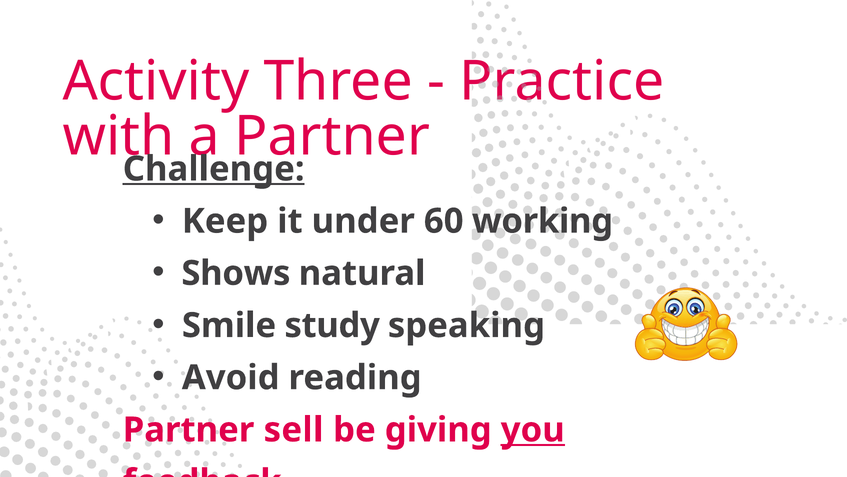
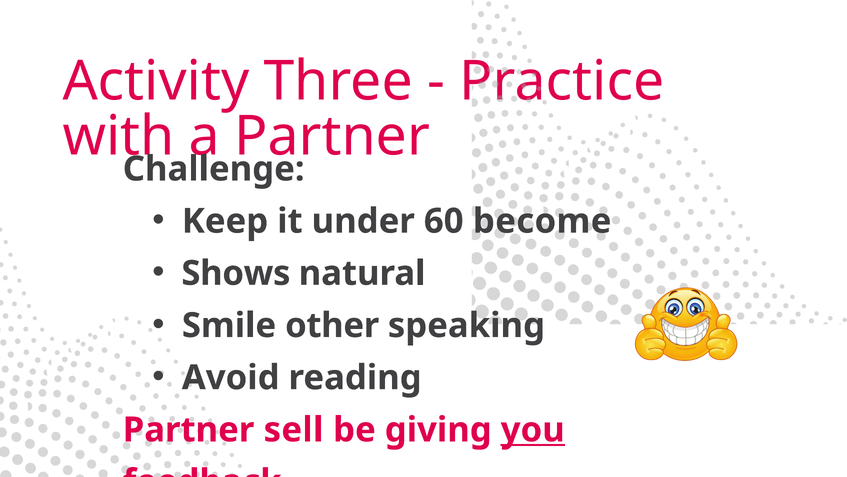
Challenge underline: present -> none
working: working -> become
study: study -> other
